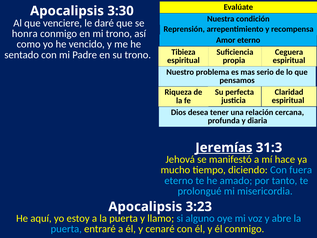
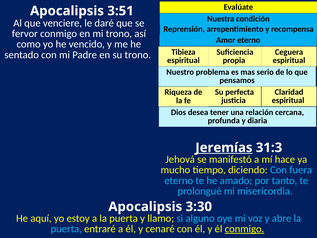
3:30: 3:30 -> 3:51
honra: honra -> fervor
3:23: 3:23 -> 3:30
conmigo at (244, 229) underline: none -> present
